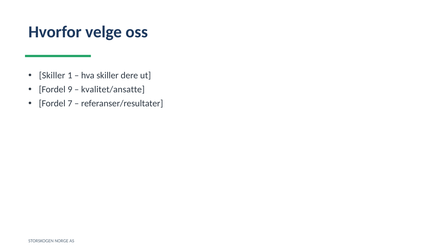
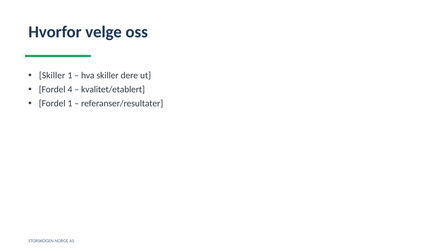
9: 9 -> 4
kvalitet/ansatte: kvalitet/ansatte -> kvalitet/etablert
Fordel 7: 7 -> 1
